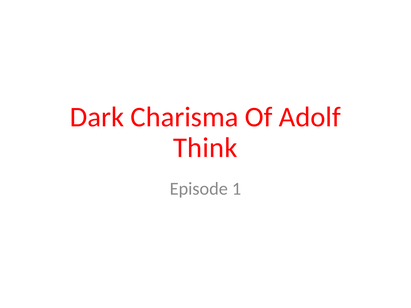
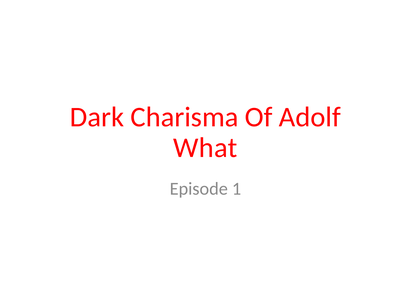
Think: Think -> What
